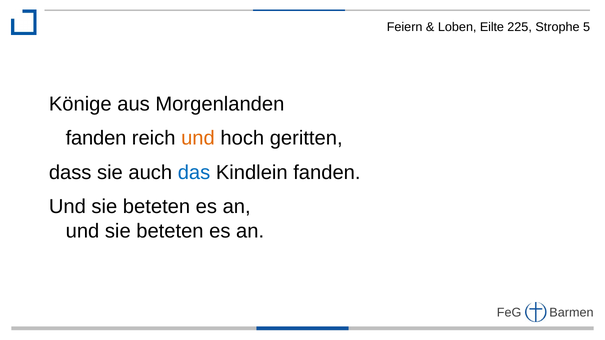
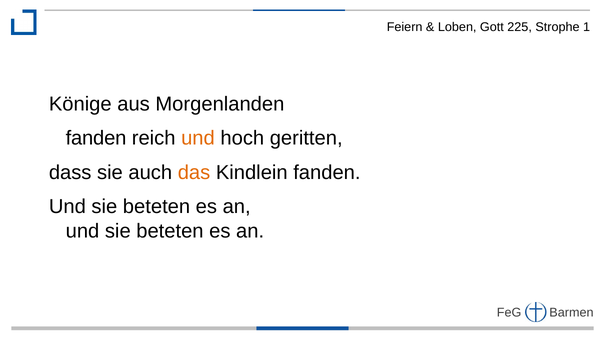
Eilte: Eilte -> Gott
5: 5 -> 1
das colour: blue -> orange
